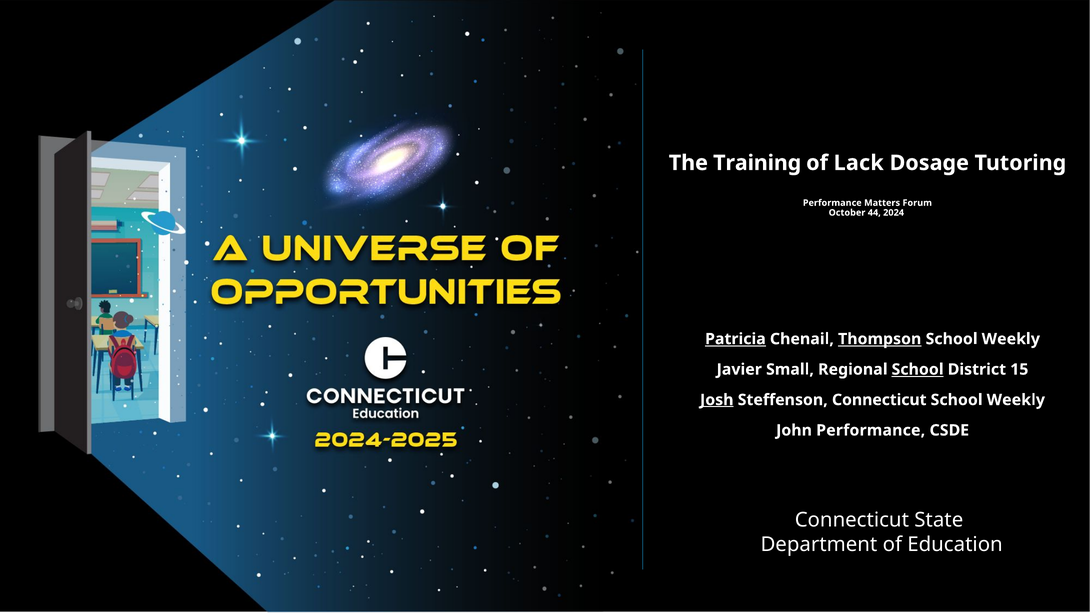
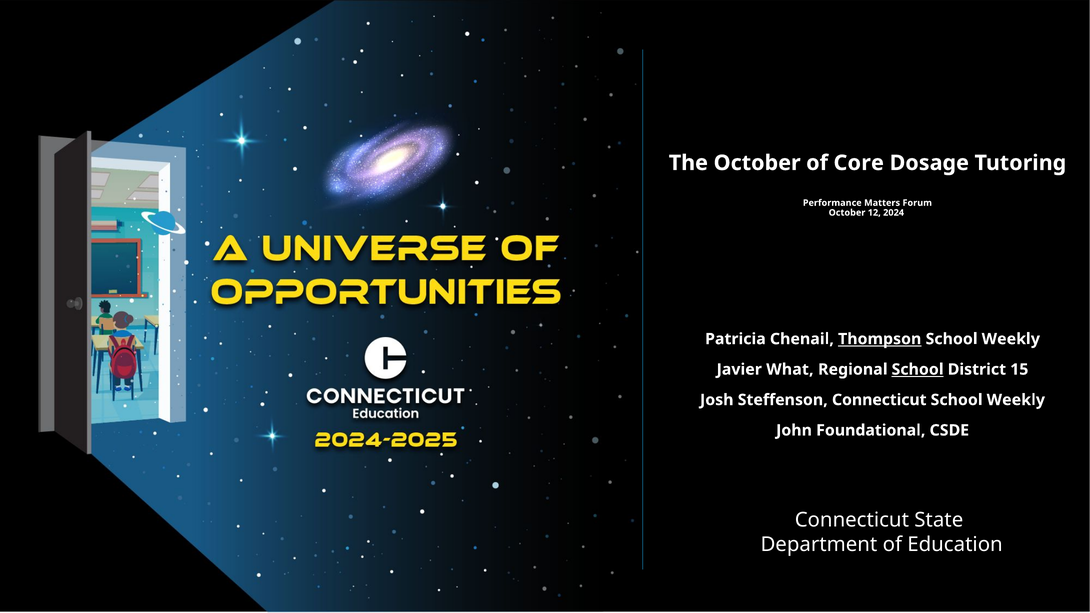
The Training: Training -> October
Lack: Lack -> Core
44: 44 -> 12
Patricia underline: present -> none
Small: Small -> What
Josh underline: present -> none
John Performance: Performance -> Foundational
